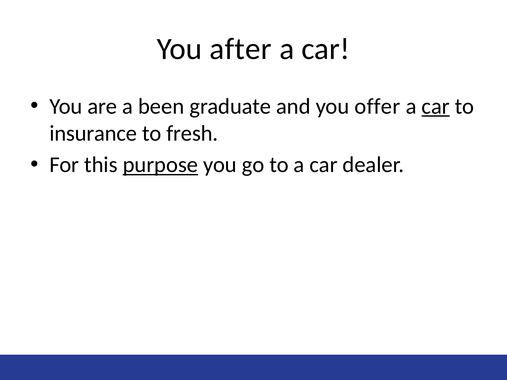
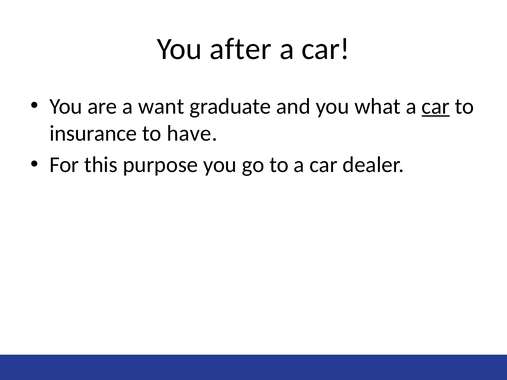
been: been -> want
offer: offer -> what
fresh: fresh -> have
purpose underline: present -> none
